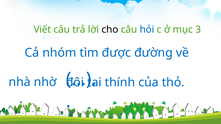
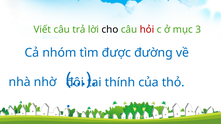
hỏi colour: blue -> red
